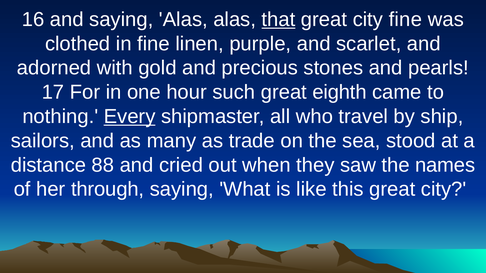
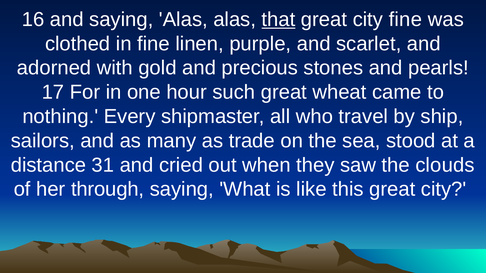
eighth: eighth -> wheat
Every underline: present -> none
88: 88 -> 31
names: names -> clouds
